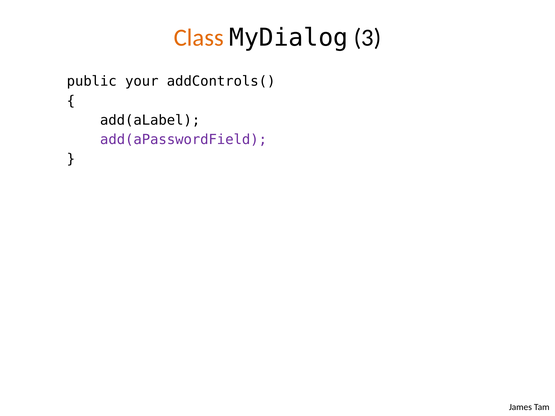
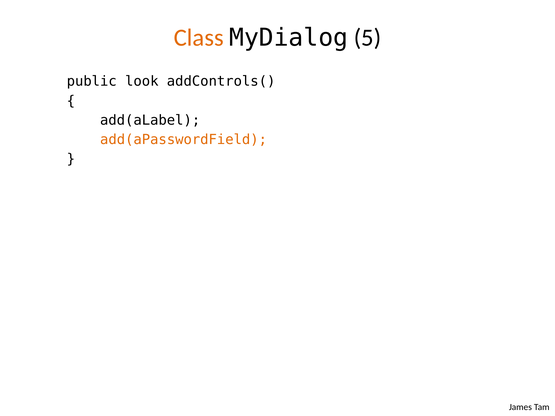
3: 3 -> 5
your: your -> look
add(aPasswordField colour: purple -> orange
